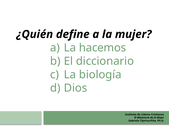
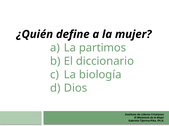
hacemos: hacemos -> partimos
